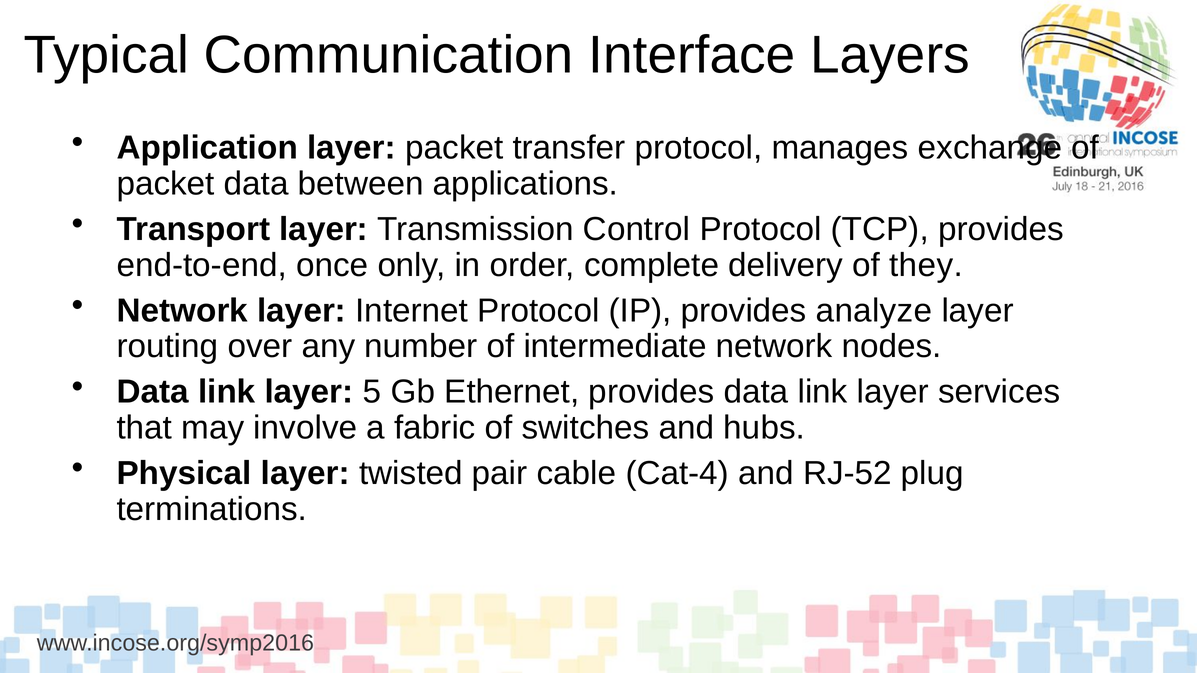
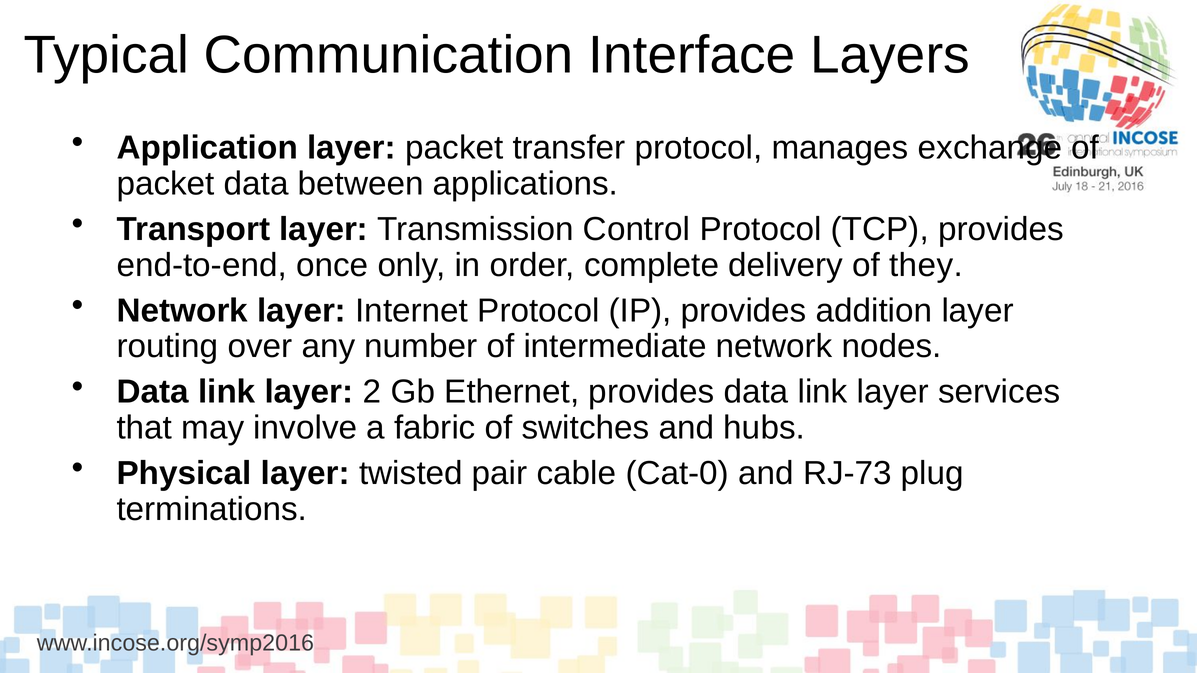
analyze: analyze -> addition
5: 5 -> 2
Cat-4: Cat-4 -> Cat-0
RJ-52: RJ-52 -> RJ-73
